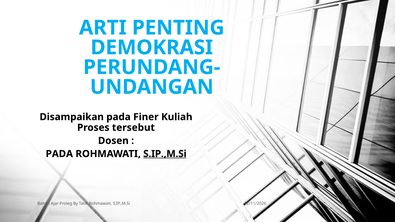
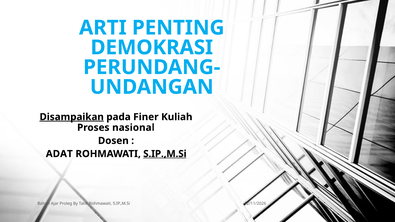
Disampaikan underline: none -> present
tersebut: tersebut -> nasional
PADA at (59, 154): PADA -> ADAT
